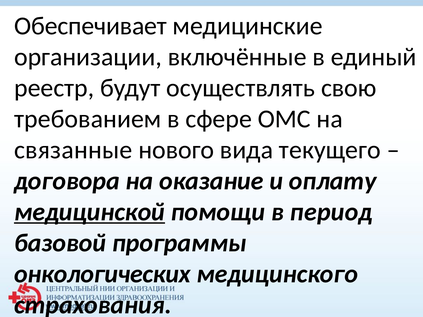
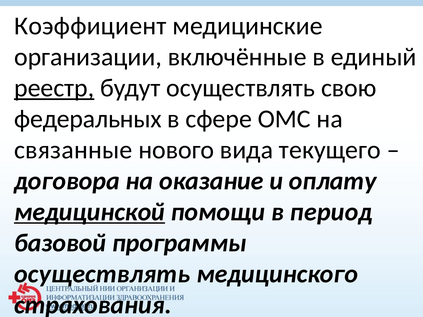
Обеспечивает: Обеспечивает -> Коэффициент
реестр underline: none -> present
требованием: требованием -> федеральных
онкологических at (102, 274): онкологических -> осуществлять
